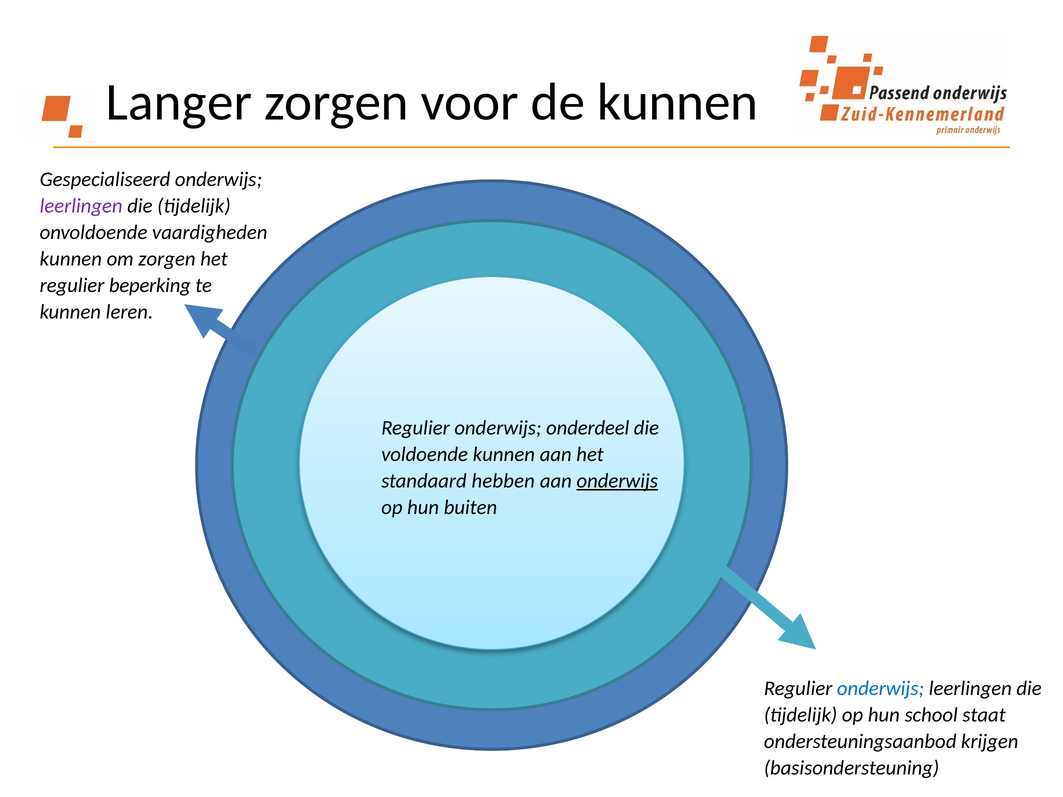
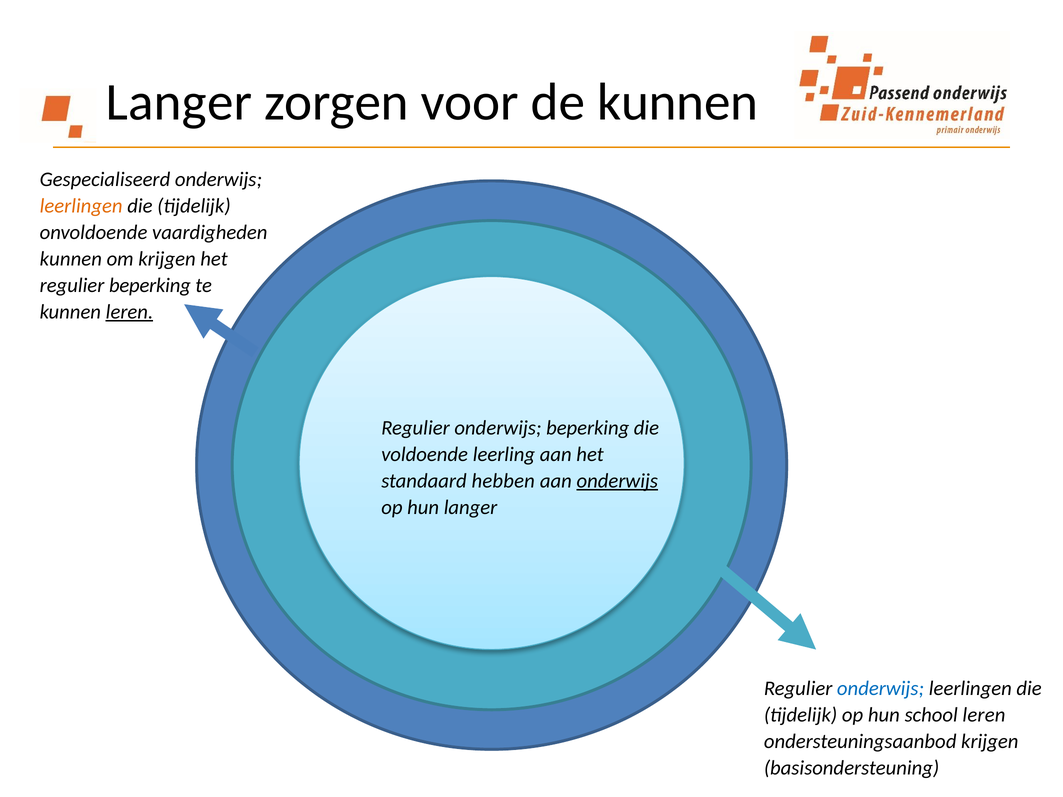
leerlingen at (81, 206) colour: purple -> orange
om zorgen: zorgen -> krijgen
leren at (129, 312) underline: none -> present
onderwijs onderdeel: onderdeel -> beperking
voldoende kunnen: kunnen -> leerling
hun buiten: buiten -> langer
school staat: staat -> leren
